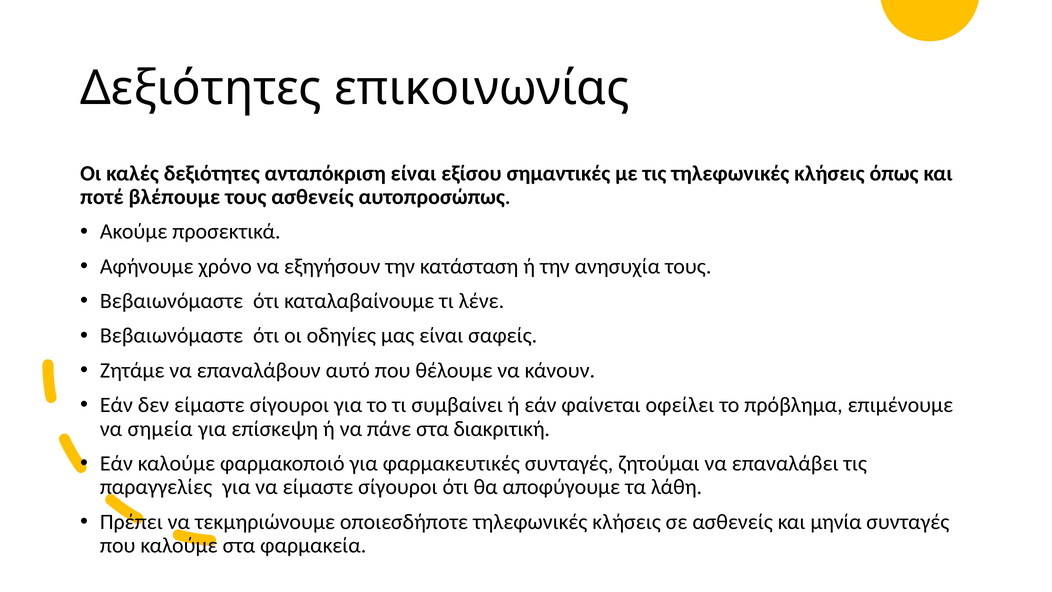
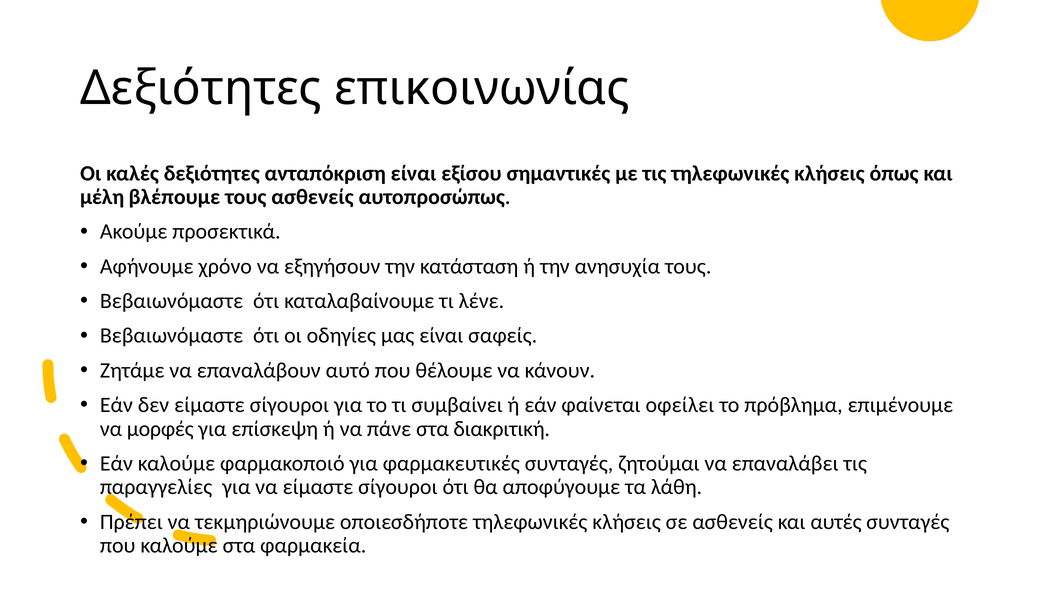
ποτέ: ποτέ -> μέλη
σημεία: σημεία -> μορφές
μηνία: μηνία -> αυτές
